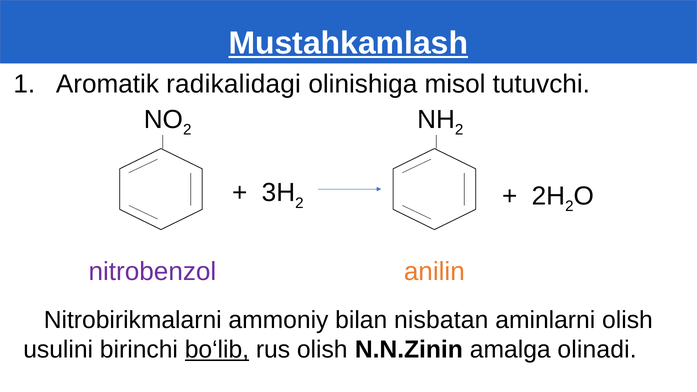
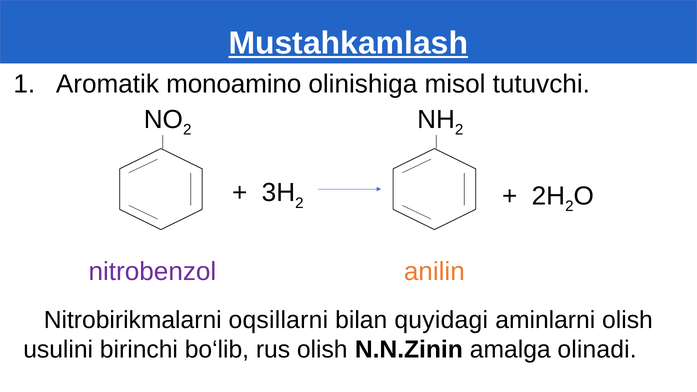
radikalidagi: radikalidagi -> monoamino
ammoniy: ammoniy -> oqsillarni
nisbatan: nisbatan -> quyidagi
bo‘lib underline: present -> none
